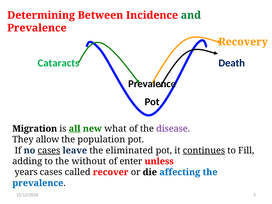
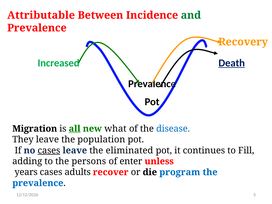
Determining: Determining -> Attributable
Death underline: none -> present
Cataracts: Cataracts -> Increased
disease colour: purple -> blue
They allow: allow -> leave
continues underline: present -> none
without: without -> persons
called: called -> adults
affecting: affecting -> program
